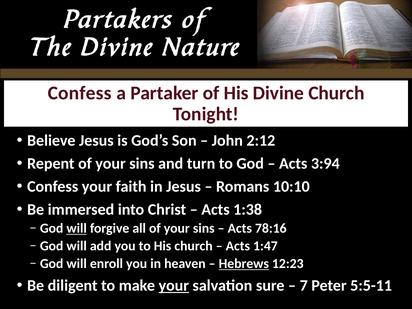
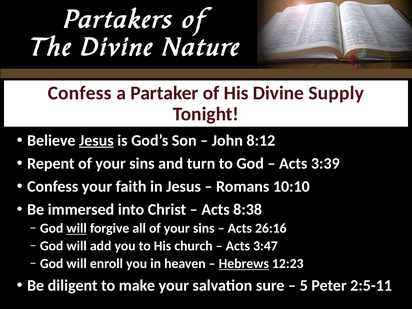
Divine Church: Church -> Supply
Jesus at (96, 140) underline: none -> present
2:12: 2:12 -> 8:12
3:94: 3:94 -> 3:39
1:38: 1:38 -> 8:38
78:16: 78:16 -> 26:16
1:47: 1:47 -> 3:47
your at (174, 286) underline: present -> none
7: 7 -> 5
5:5-11: 5:5-11 -> 2:5-11
